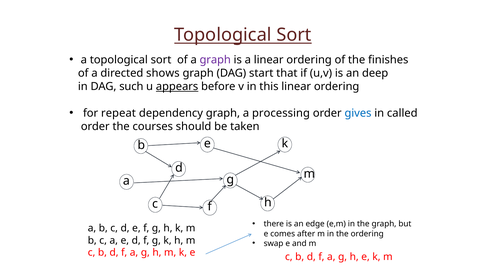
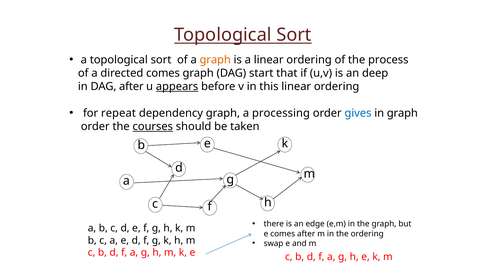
graph at (215, 60) colour: purple -> orange
finishes: finishes -> process
directed shows: shows -> comes
DAG such: such -> after
in called: called -> graph
courses underline: none -> present
